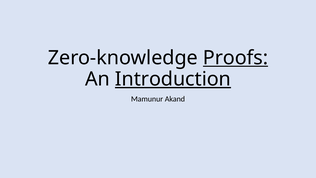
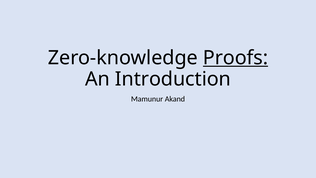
Introduction underline: present -> none
